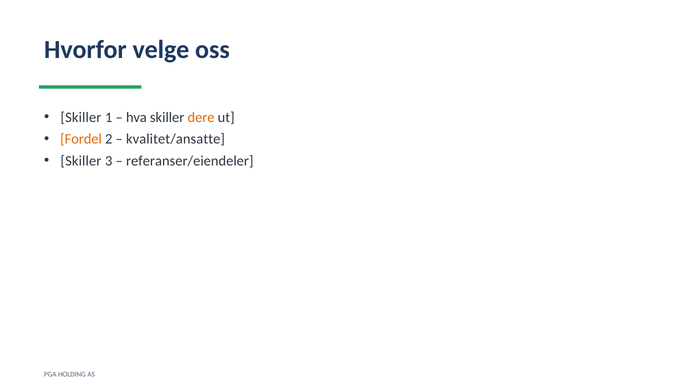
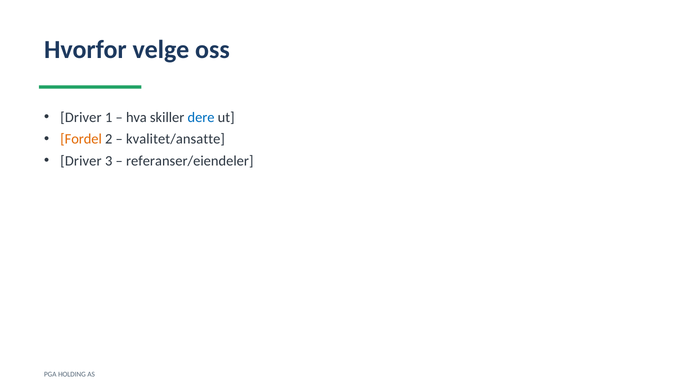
Skiller at (81, 117): Skiller -> Driver
dere colour: orange -> blue
Skiller at (81, 161): Skiller -> Driver
